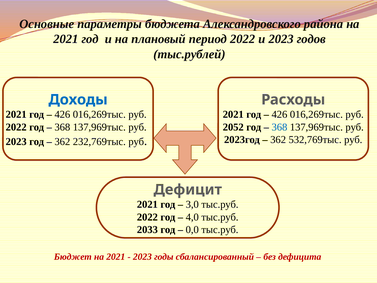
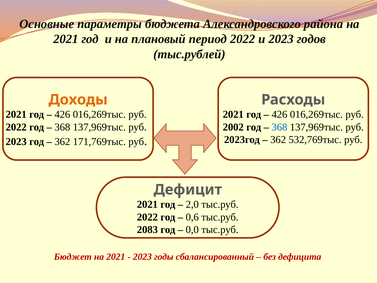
Доходы colour: blue -> orange
2052: 2052 -> 2002
232,769тыс: 232,769тыс -> 171,769тыс
3,0: 3,0 -> 2,0
4,0: 4,0 -> 0,6
2033: 2033 -> 2083
